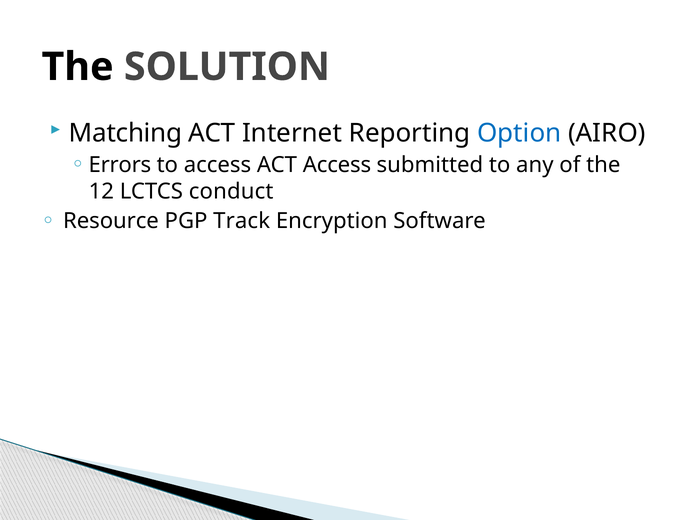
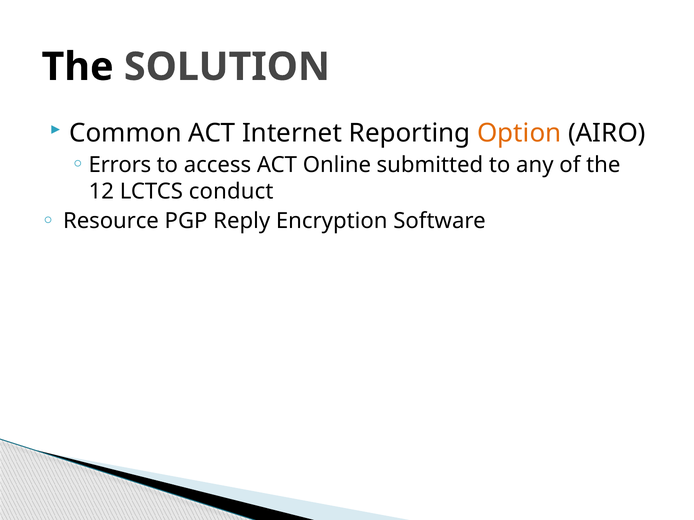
Matching: Matching -> Common
Option colour: blue -> orange
ACT Access: Access -> Online
Track: Track -> Reply
